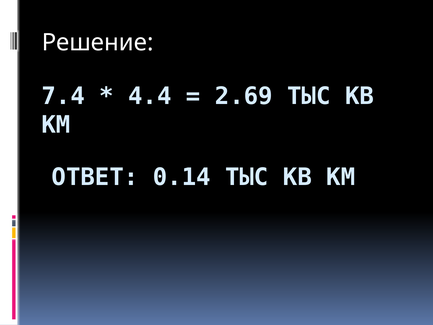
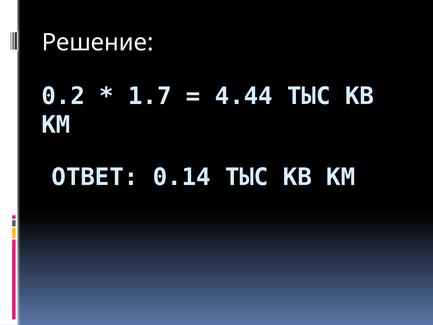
7.4: 7.4 -> 0.2
4.4: 4.4 -> 1.7
2.69: 2.69 -> 4.44
